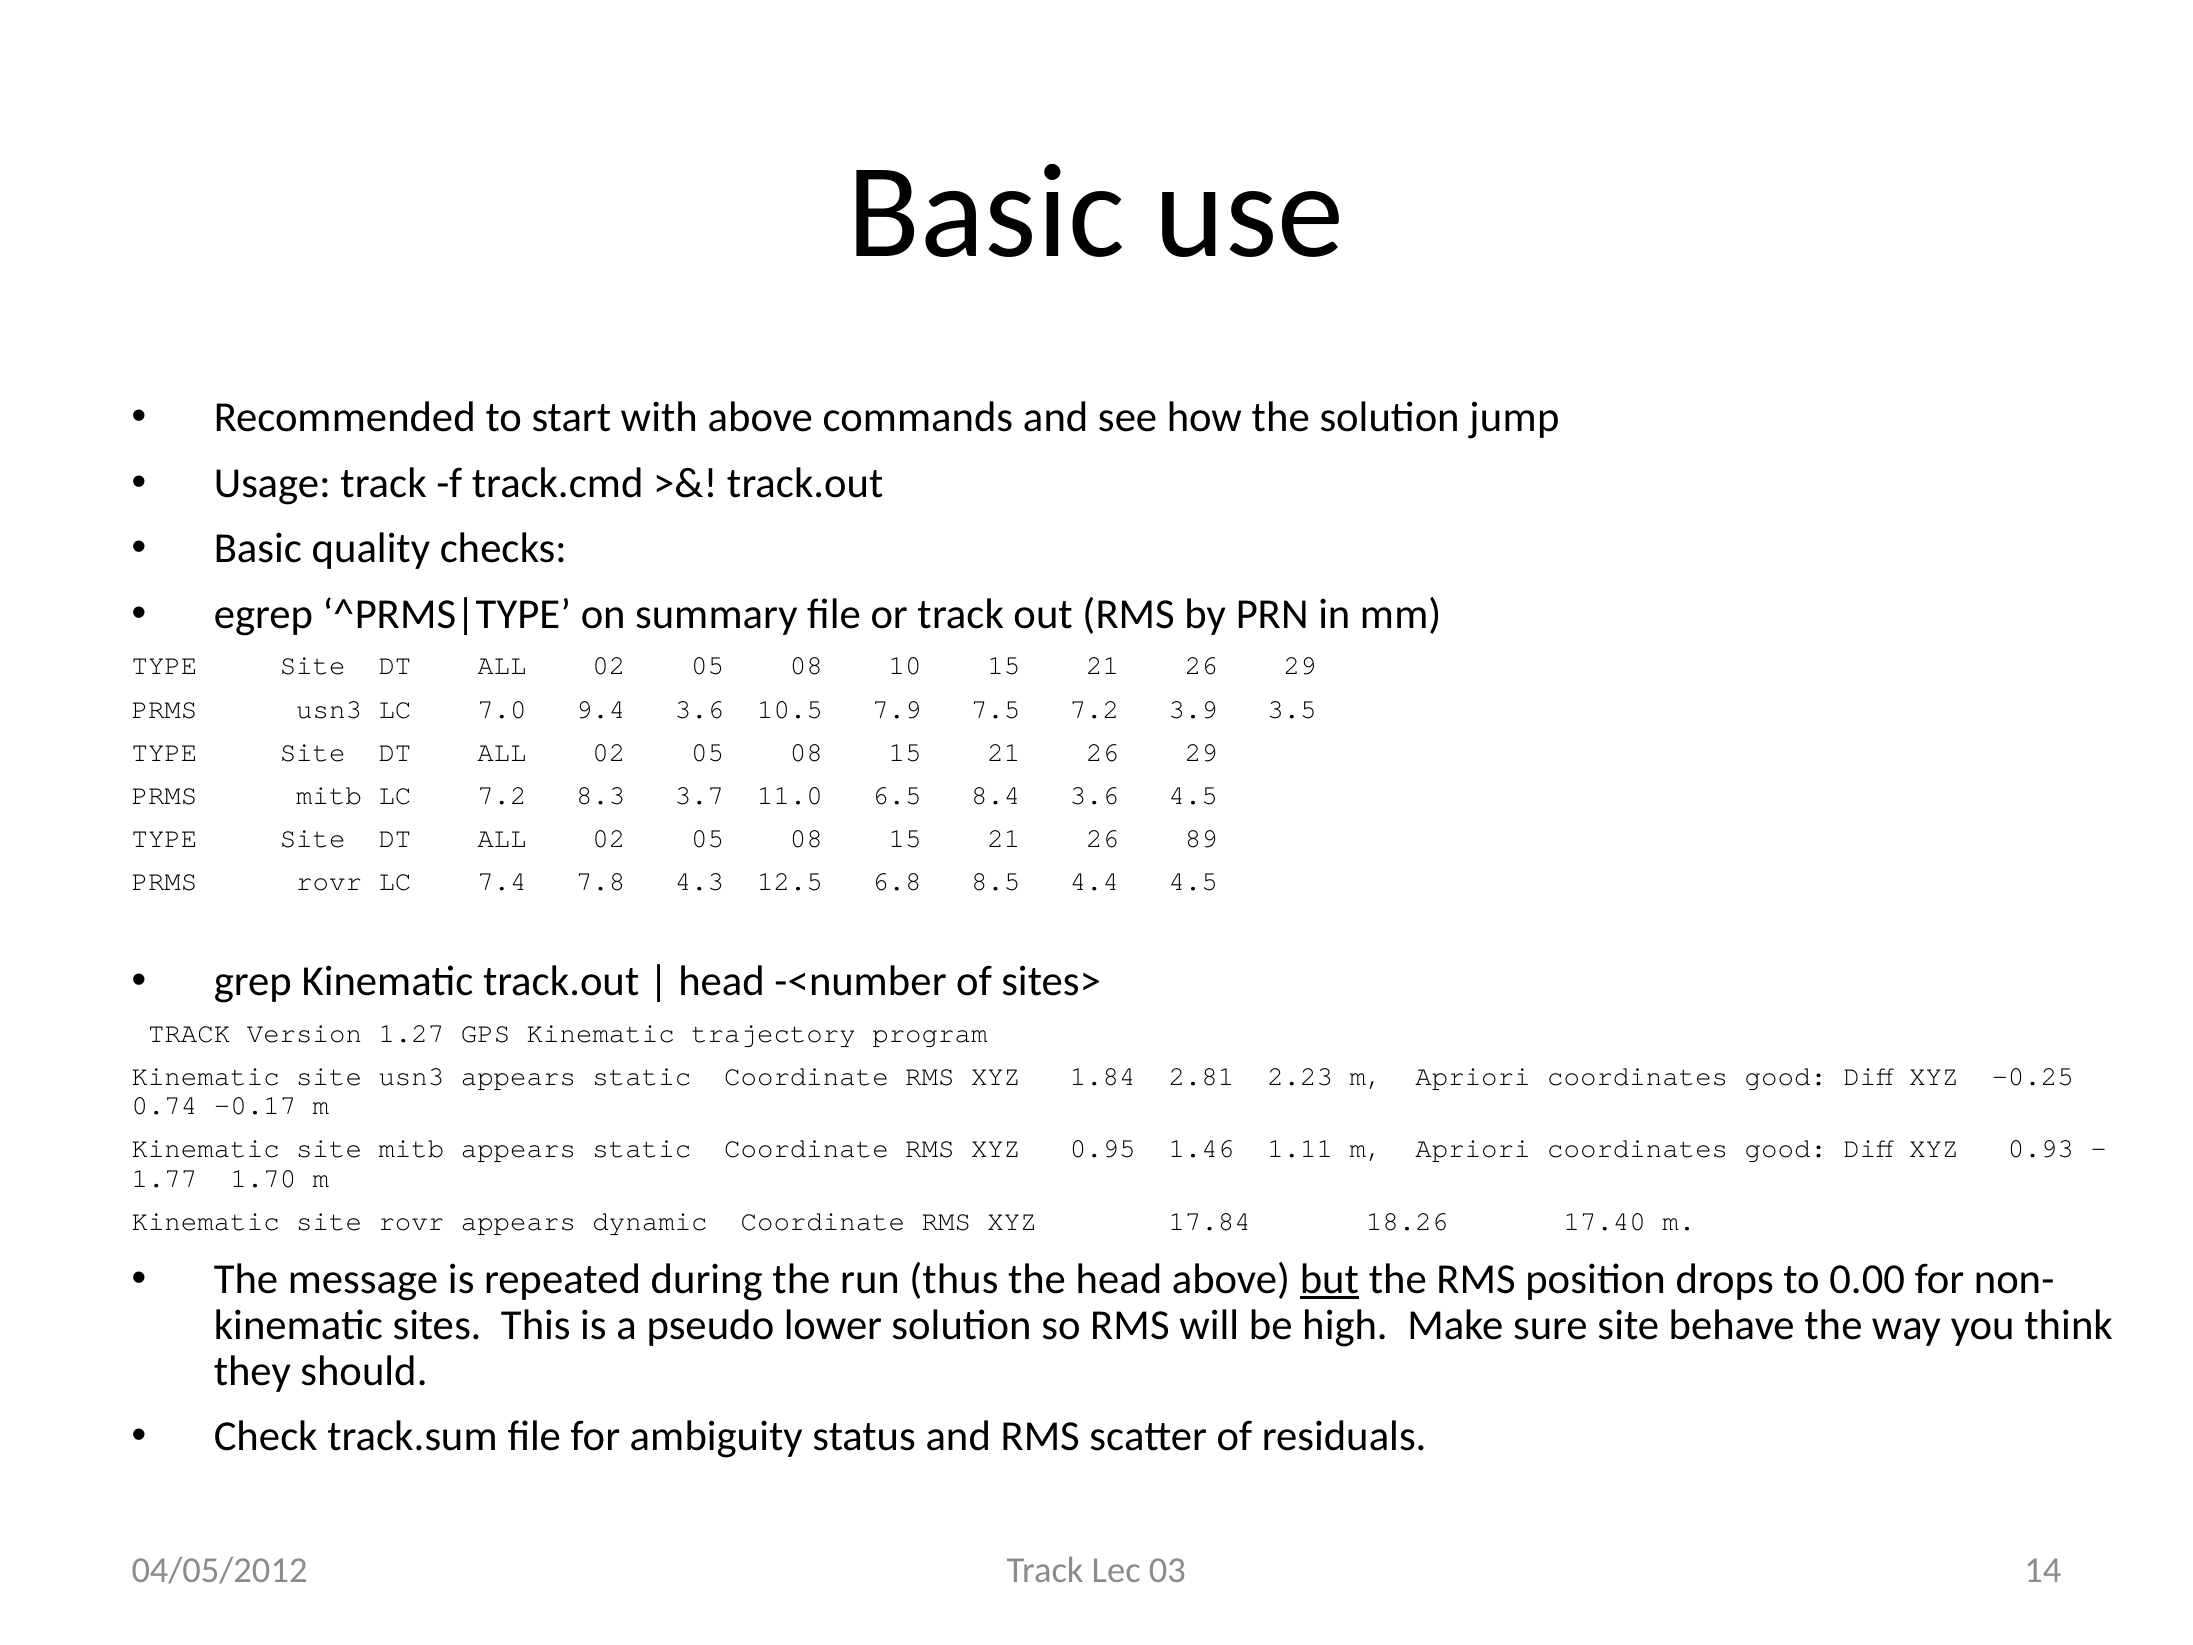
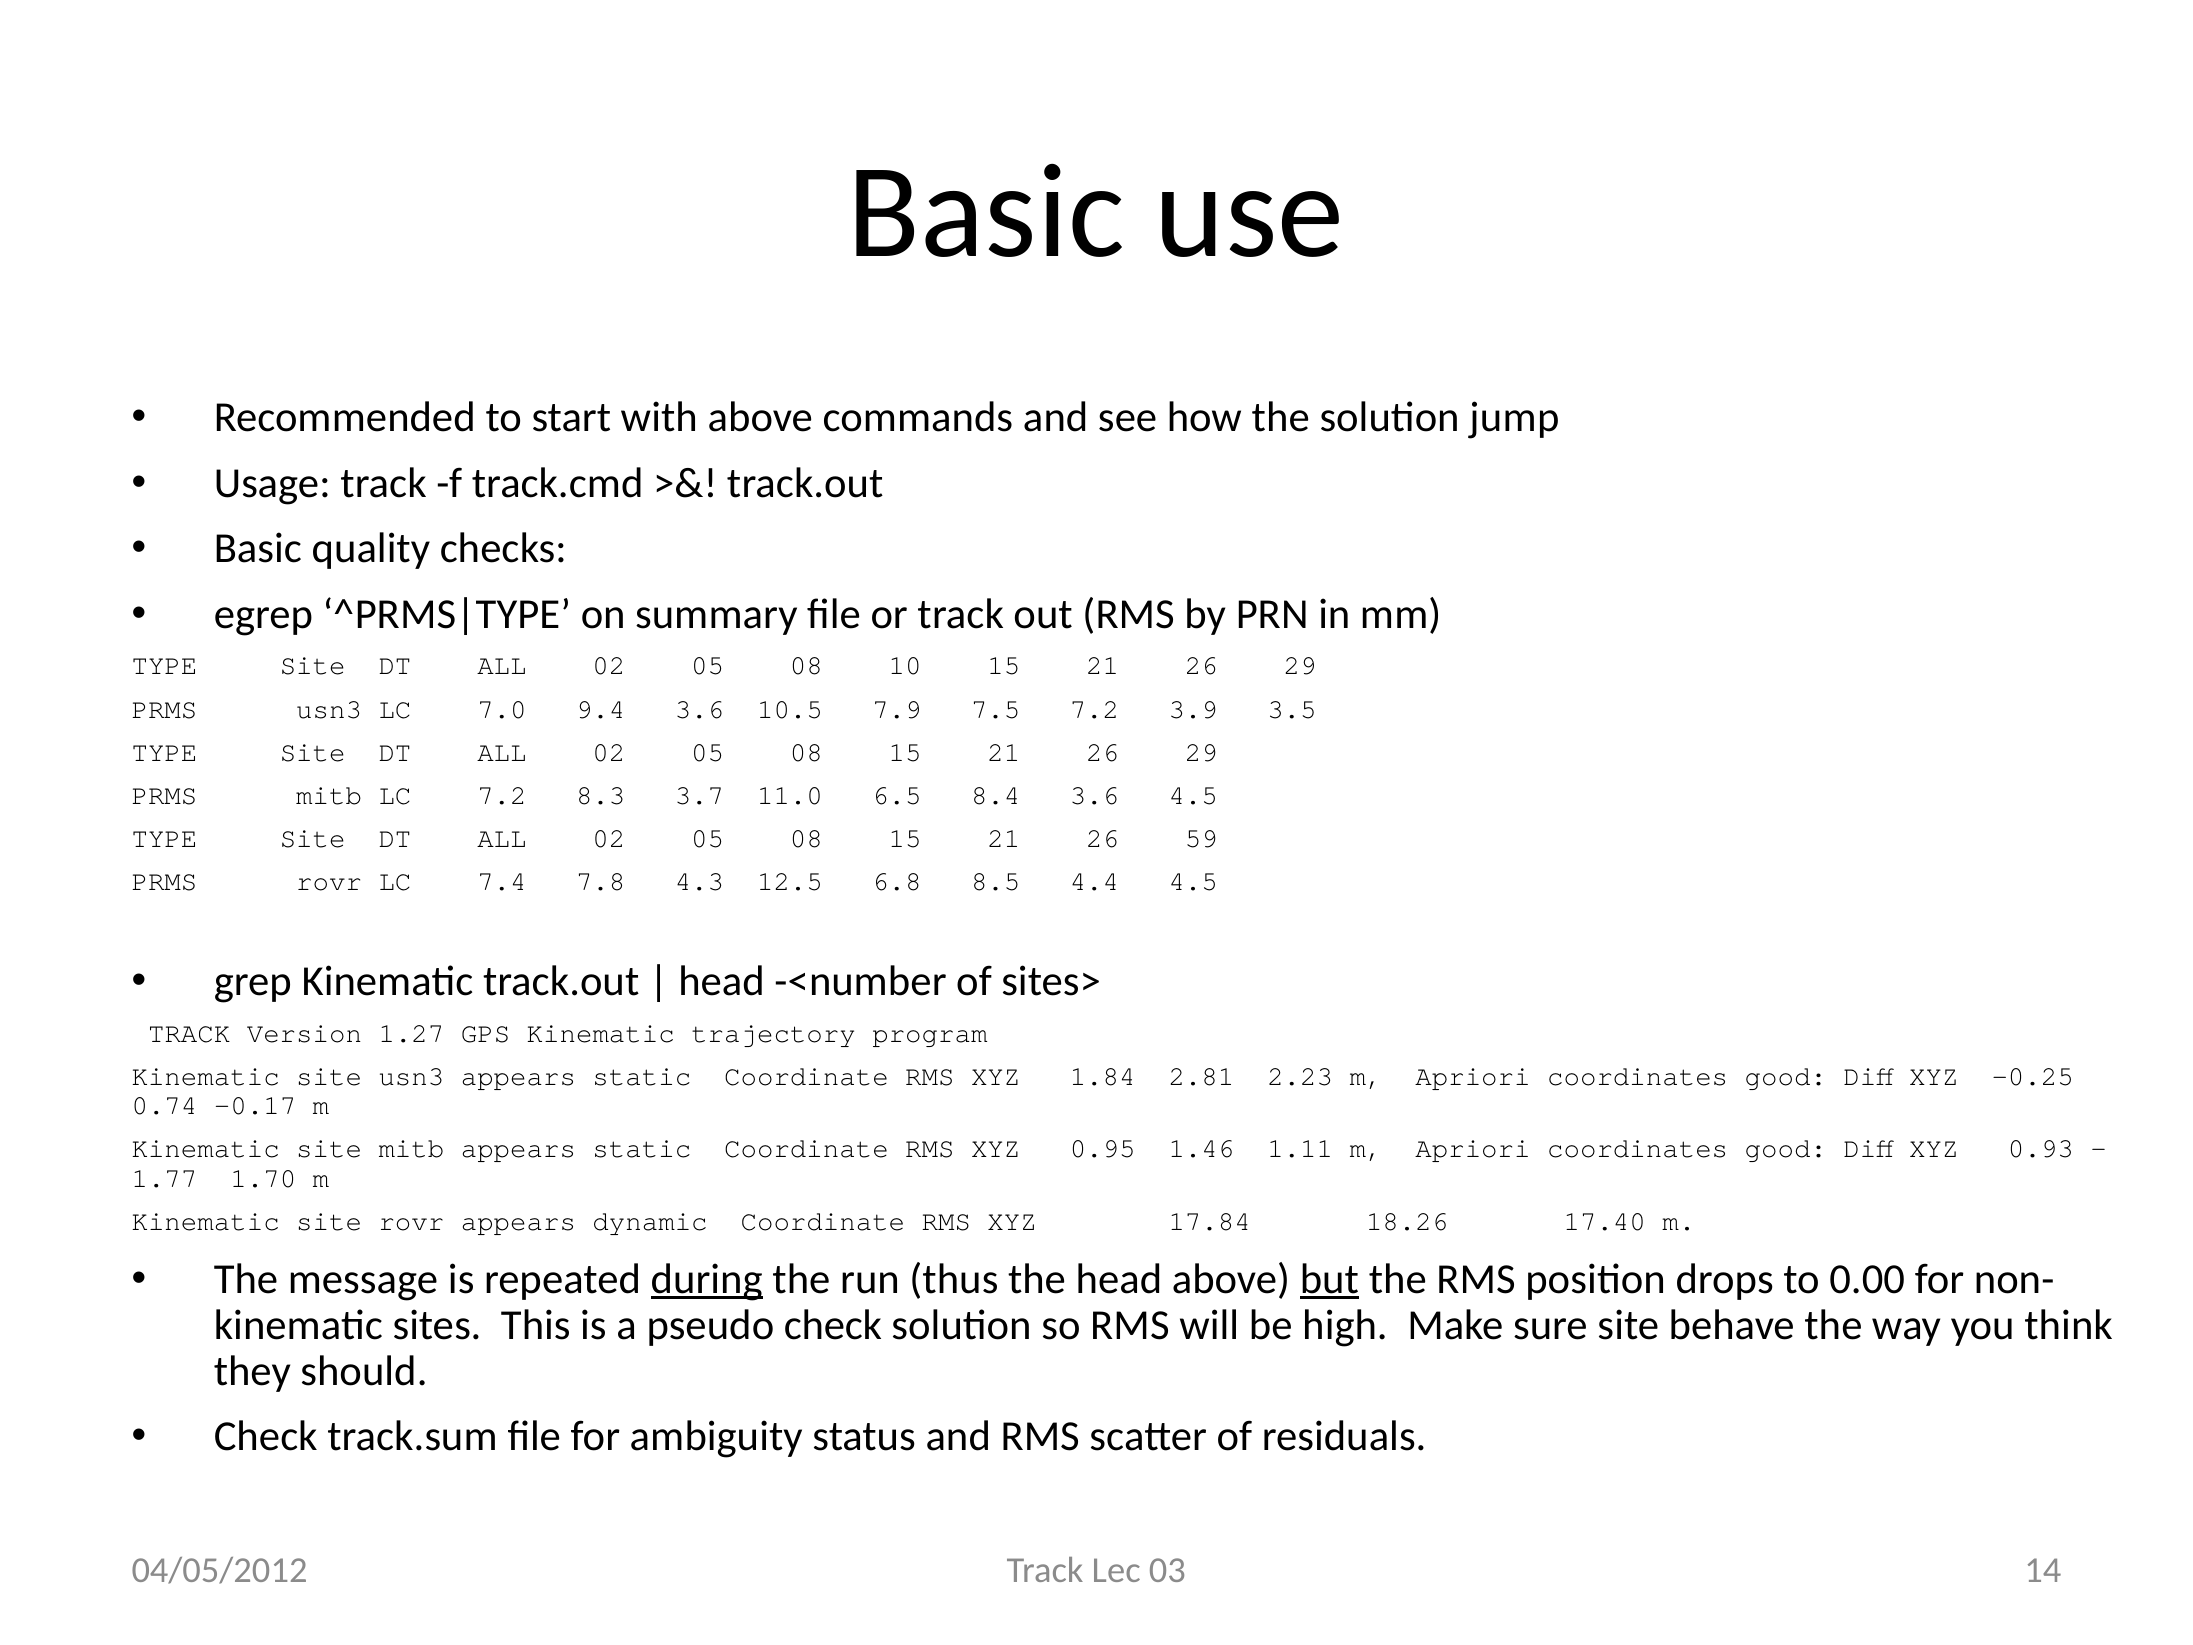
89: 89 -> 59
during underline: none -> present
pseudo lower: lower -> check
